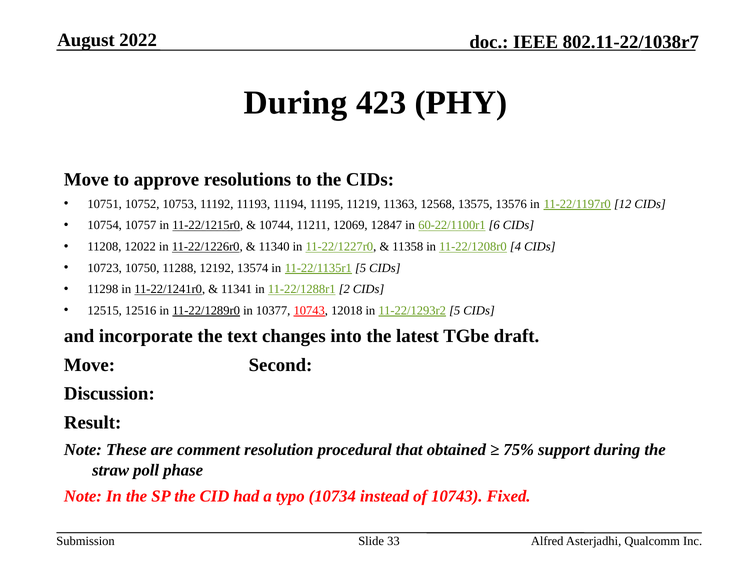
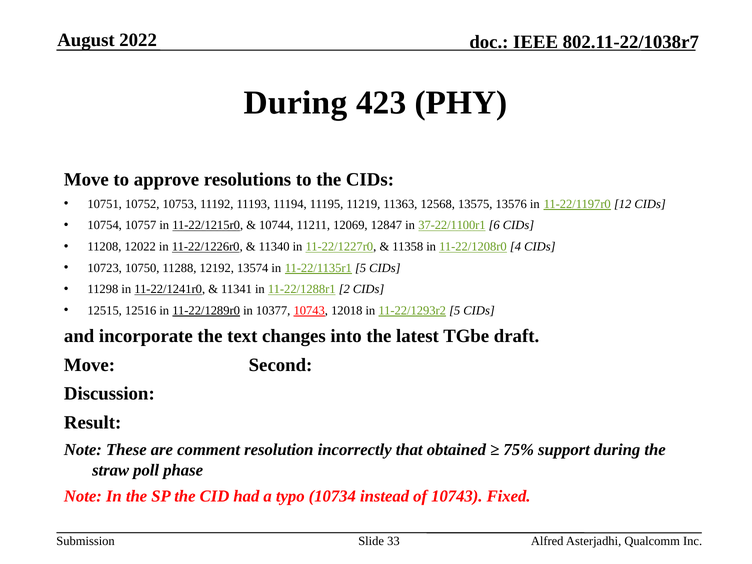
60-22/1100r1: 60-22/1100r1 -> 37-22/1100r1
procedural: procedural -> incorrectly
